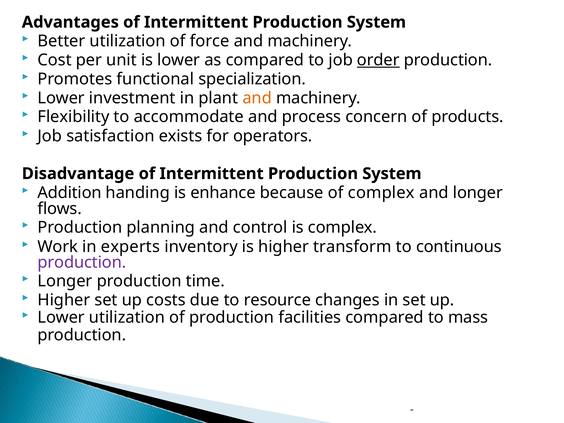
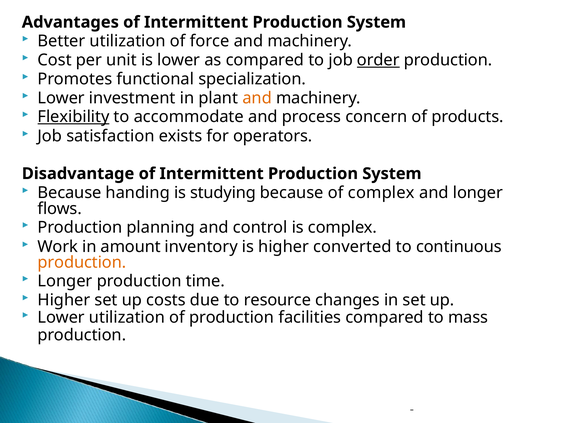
Flexibility underline: none -> present
Addition at (70, 193): Addition -> Because
enhance: enhance -> studying
experts: experts -> amount
transform: transform -> converted
production at (82, 262) colour: purple -> orange
